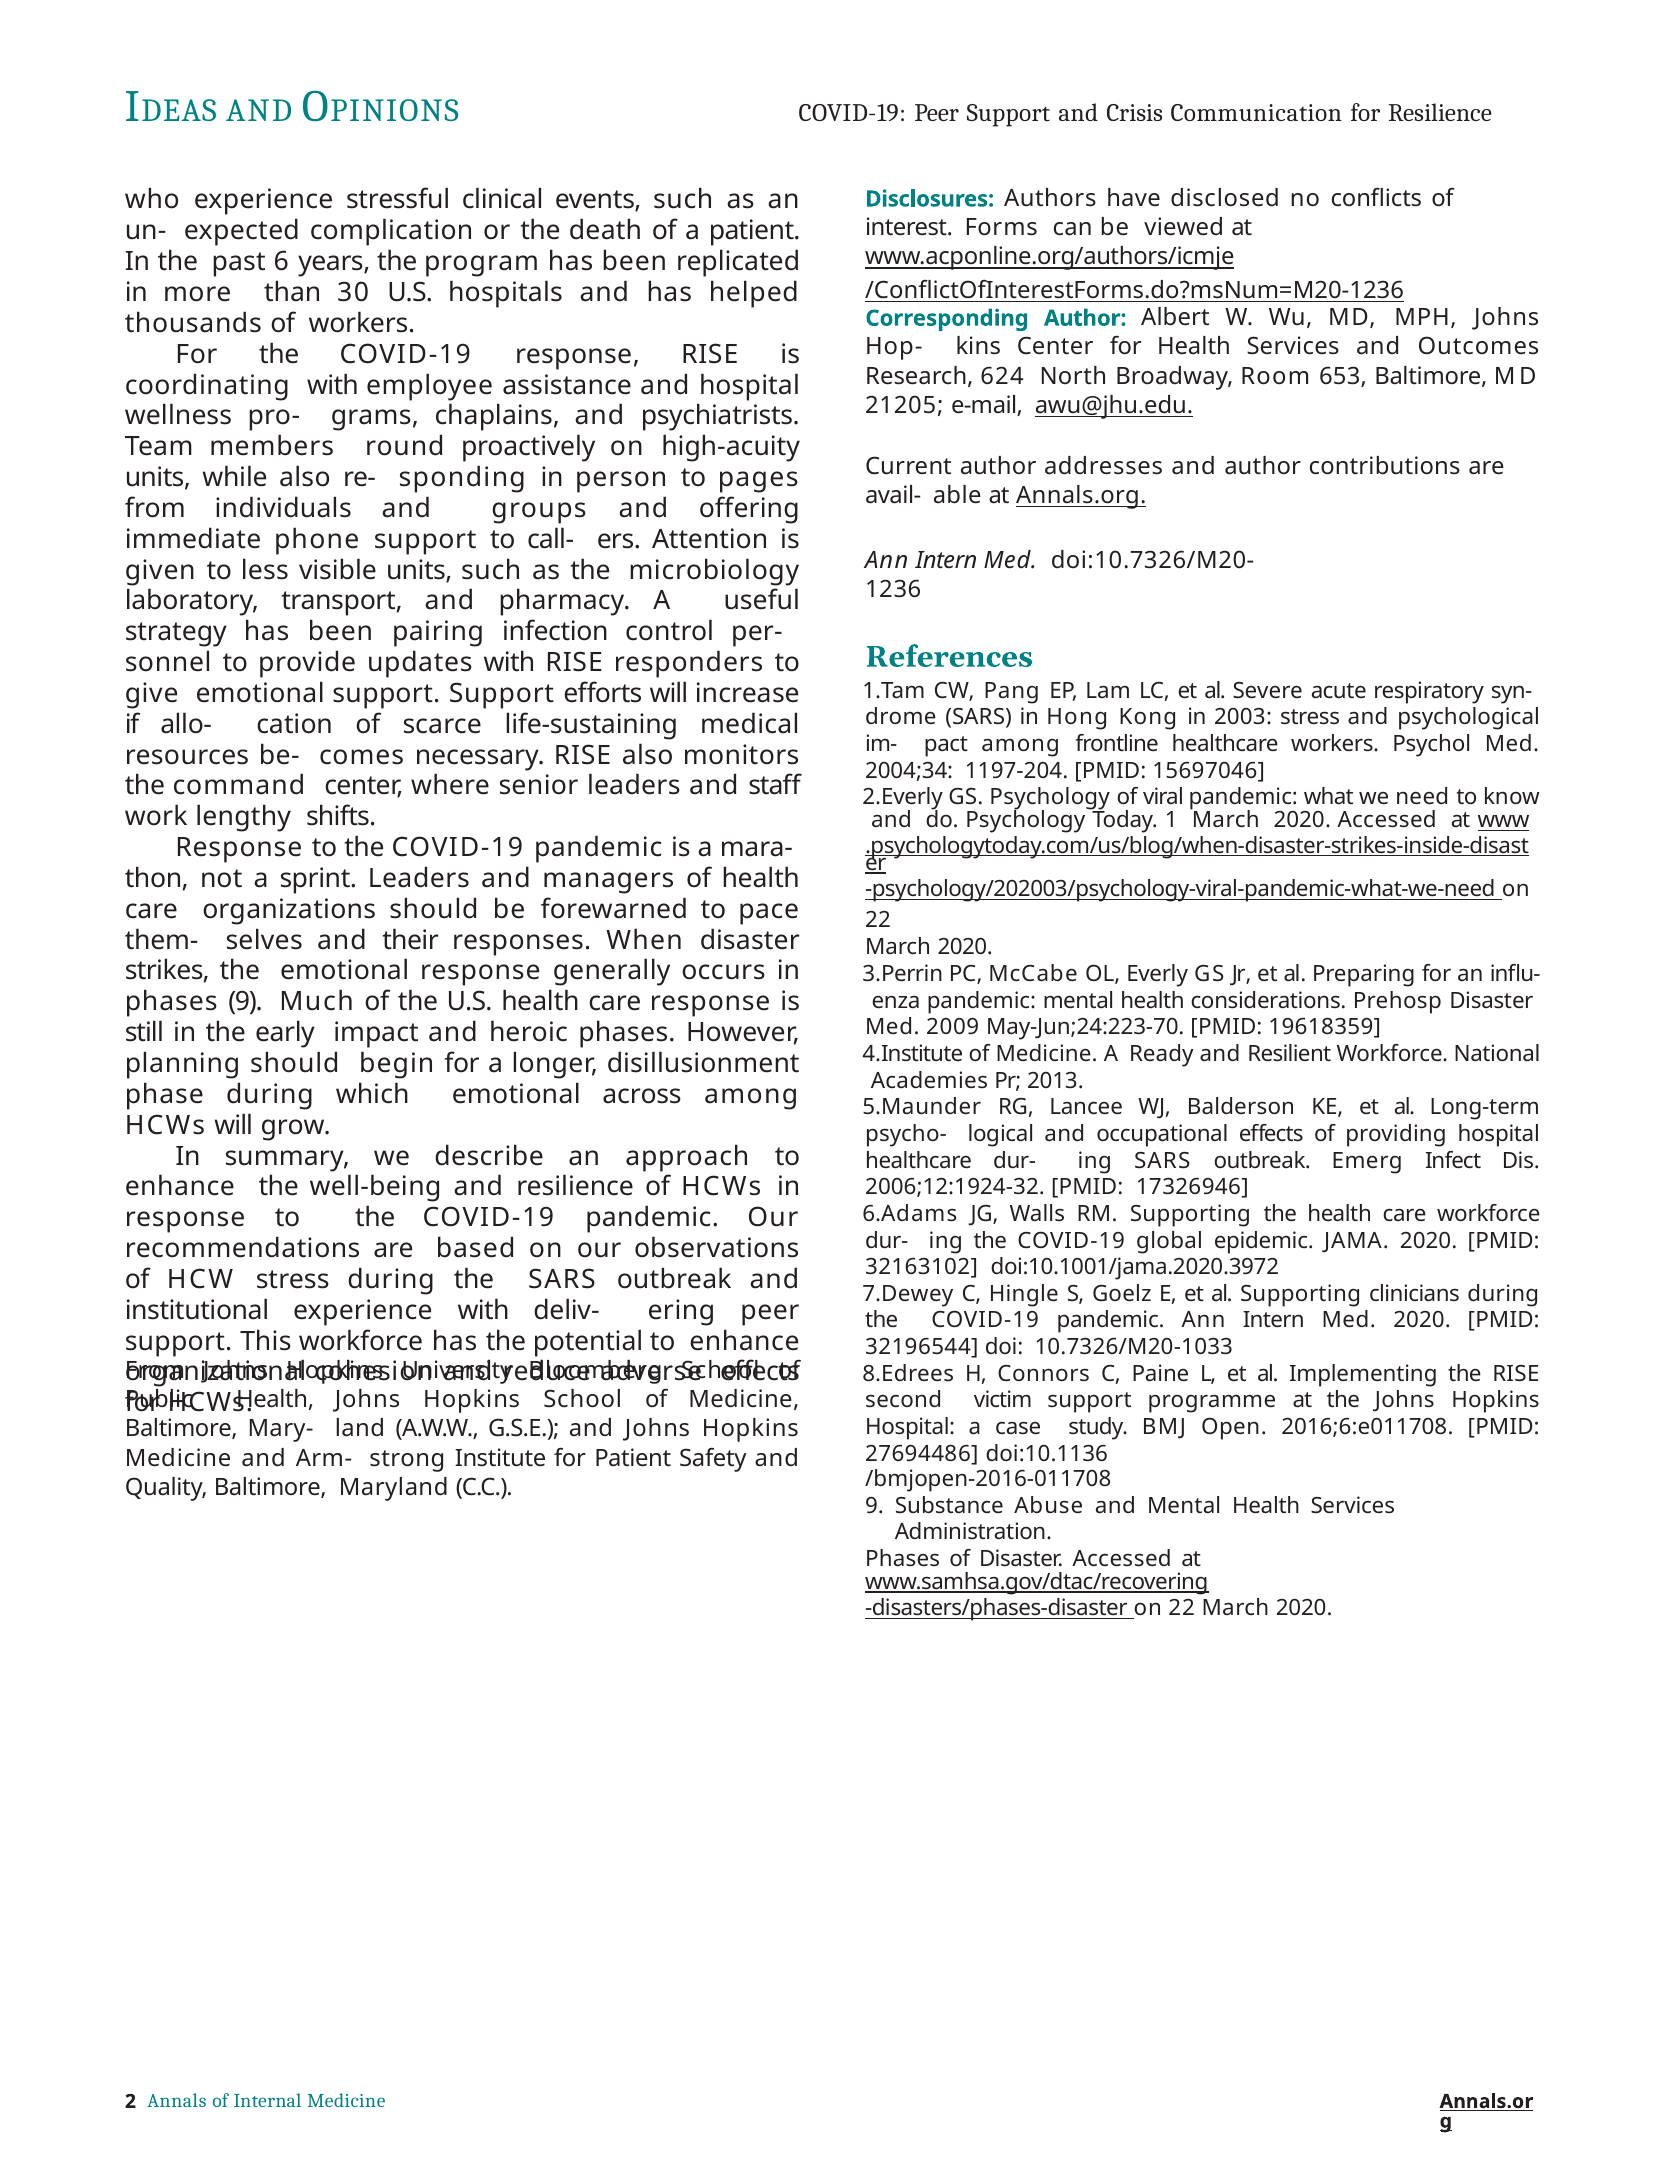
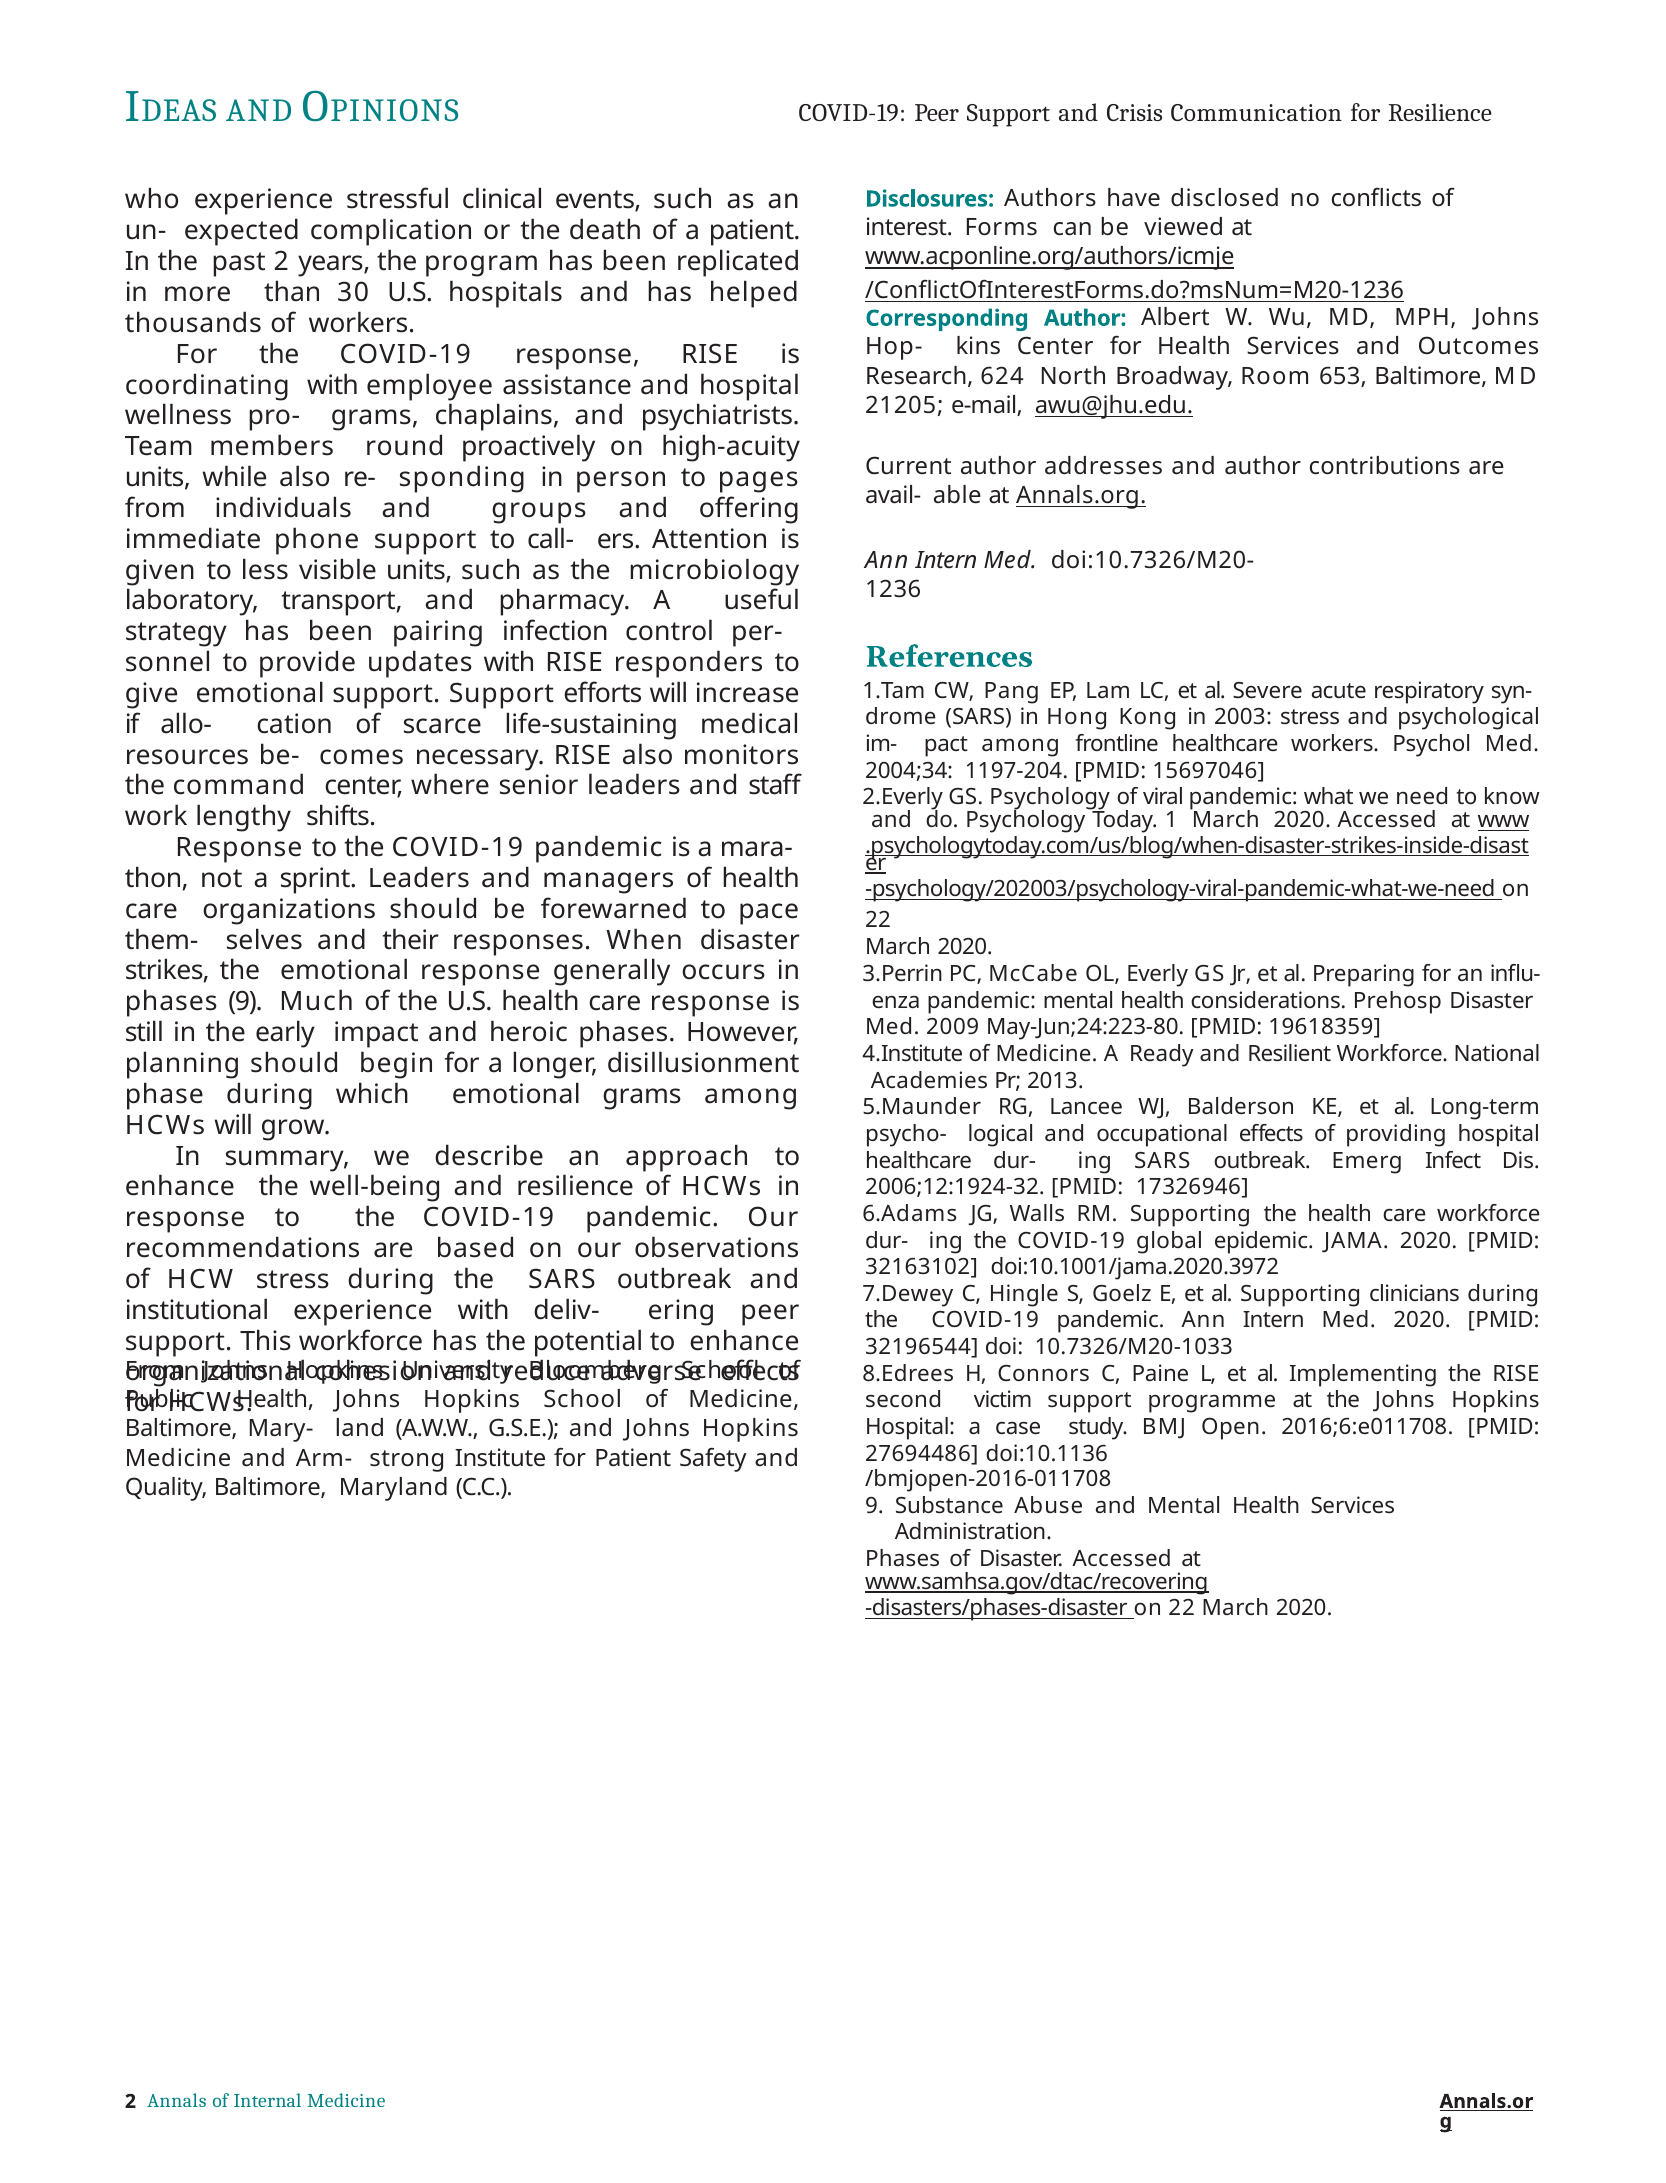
past 6: 6 -> 2
May-Jun;24:223-70: May-Jun;24:223-70 -> May-Jun;24:223-80
emotional across: across -> grams
